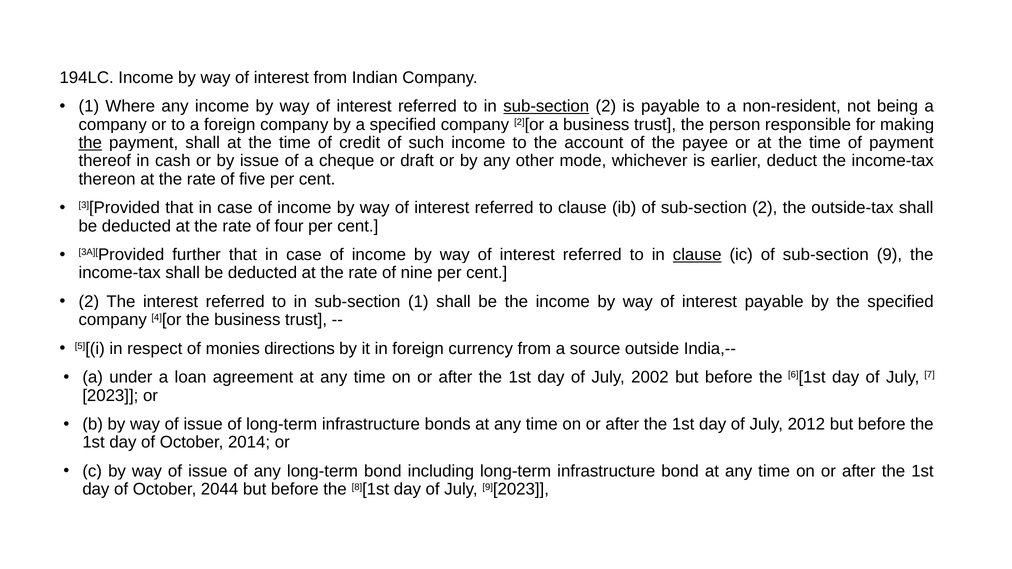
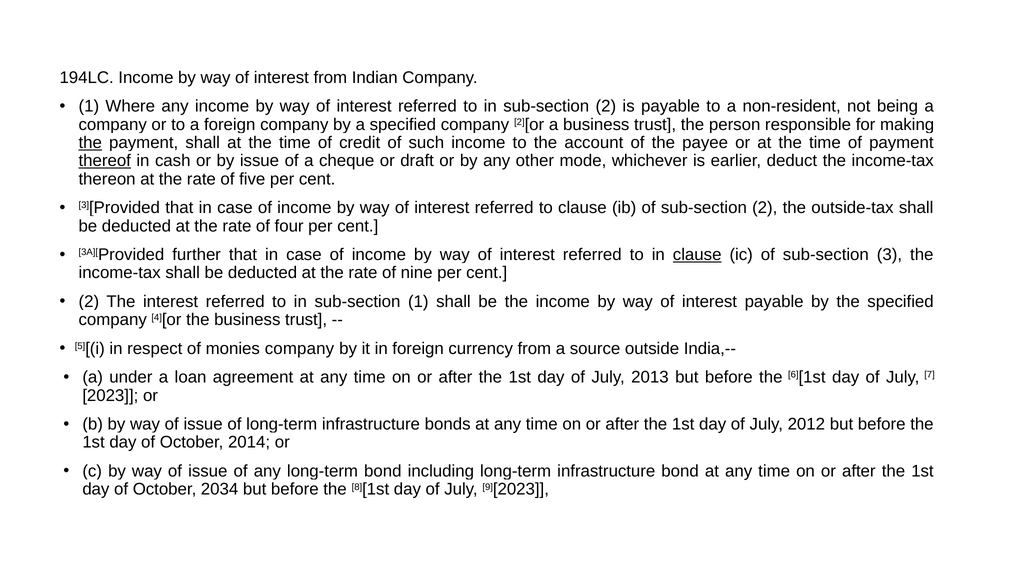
sub-section at (546, 106) underline: present -> none
thereof underline: none -> present
9: 9 -> 3
monies directions: directions -> company
2002: 2002 -> 2013
2044: 2044 -> 2034
